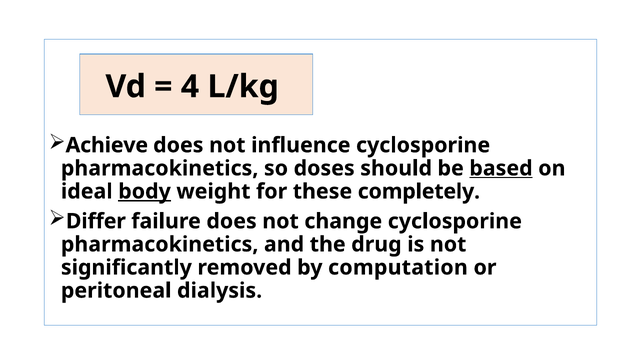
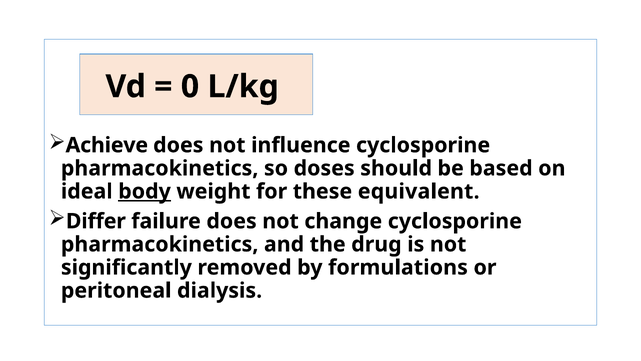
4: 4 -> 0
based underline: present -> none
completely: completely -> equivalent
computation: computation -> formulations
